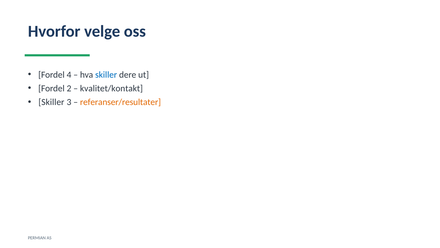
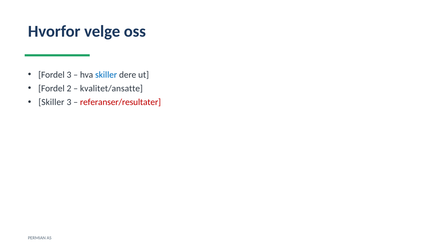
Fordel 4: 4 -> 3
kvalitet/kontakt: kvalitet/kontakt -> kvalitet/ansatte
referanser/resultater colour: orange -> red
